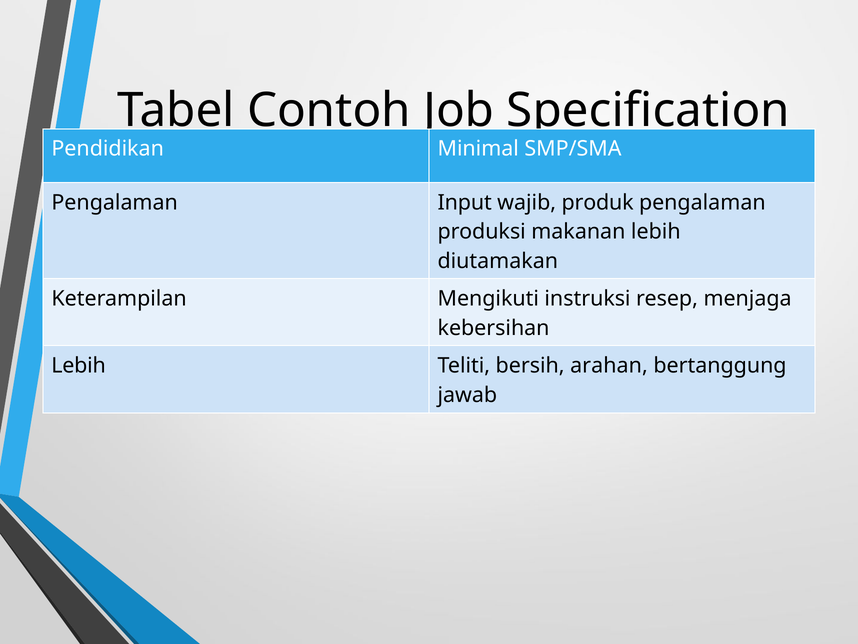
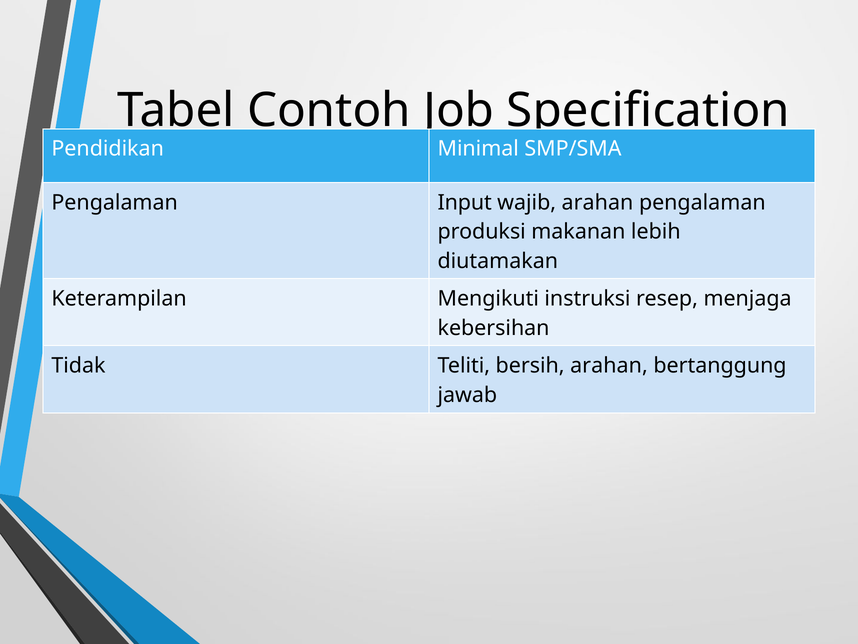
wajib produk: produk -> arahan
Lebih at (79, 366): Lebih -> Tidak
